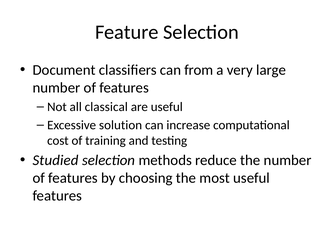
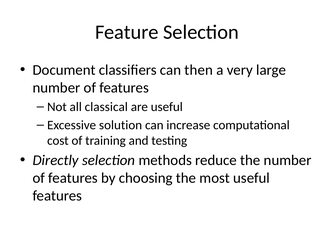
from: from -> then
Studied: Studied -> Directly
